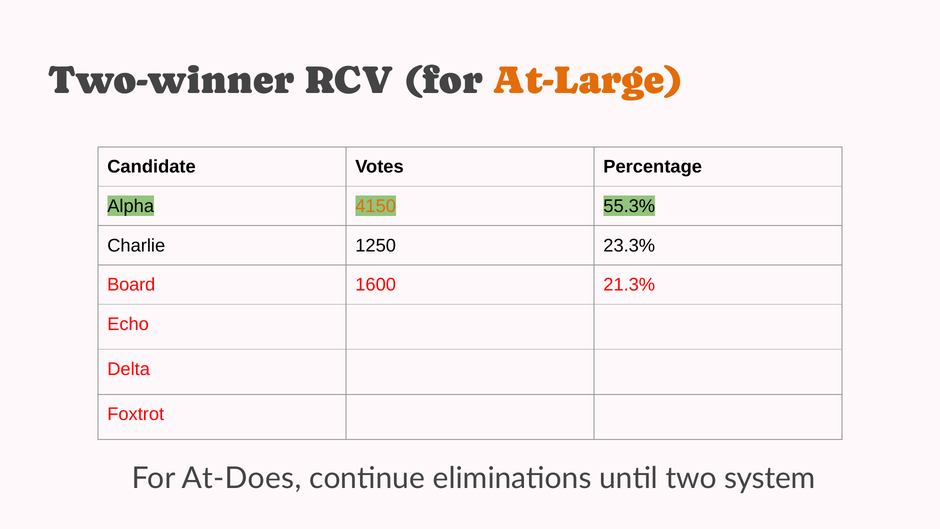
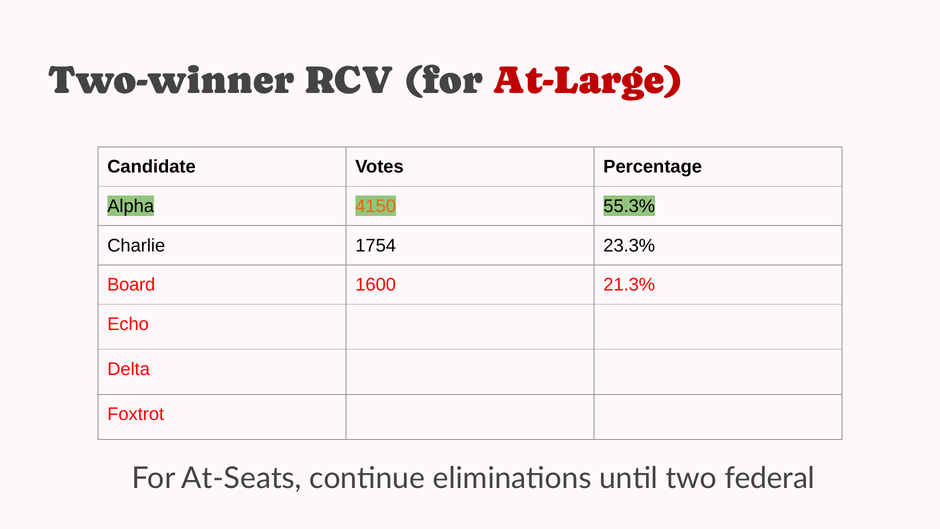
At-Large colour: orange -> red
1250: 1250 -> 1754
At-Does: At-Does -> At-Seats
system: system -> federal
